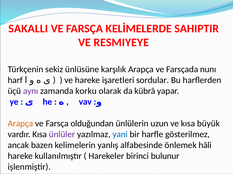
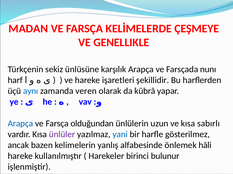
SAKALLI: SAKALLI -> MADAN
SAHIPTIR: SAHIPTIR -> ÇEŞMEYE
RESMIYEYE: RESMIYEYE -> GENELLIKLE
sordular: sordular -> şekillidir
aynı colour: purple -> blue
korku: korku -> veren
Arapça at (20, 124) colour: orange -> blue
büyük: büyük -> sabırlı
